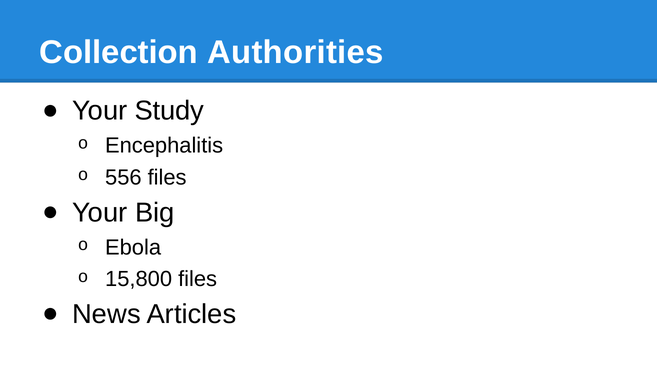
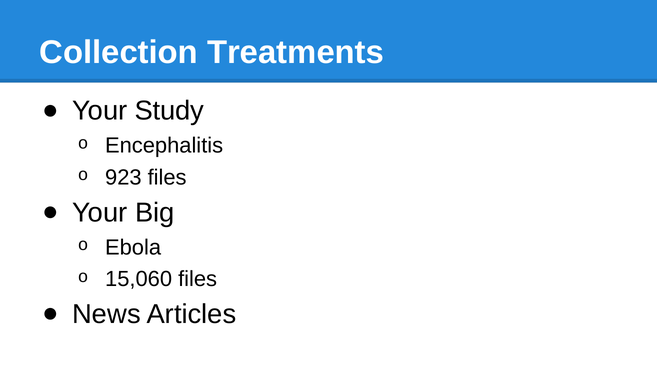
Authorities: Authorities -> Treatments
556: 556 -> 923
15,800: 15,800 -> 15,060
